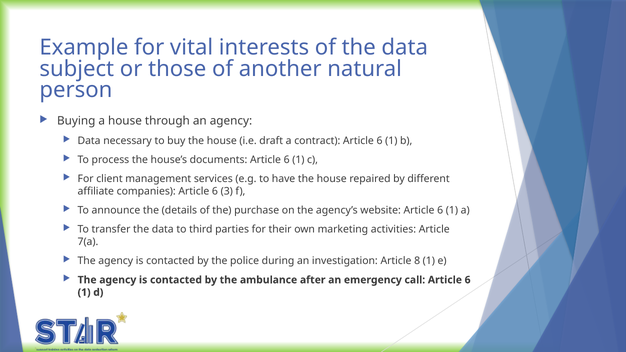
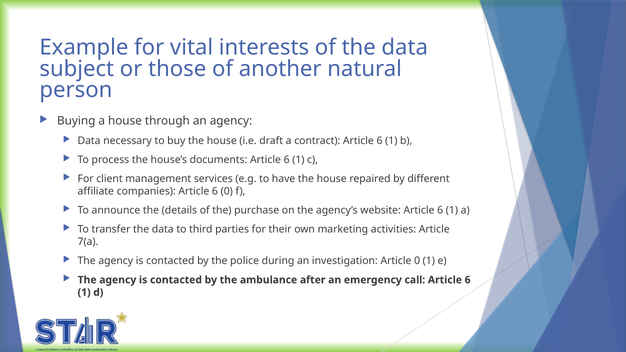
6 3: 3 -> 0
Article 8: 8 -> 0
